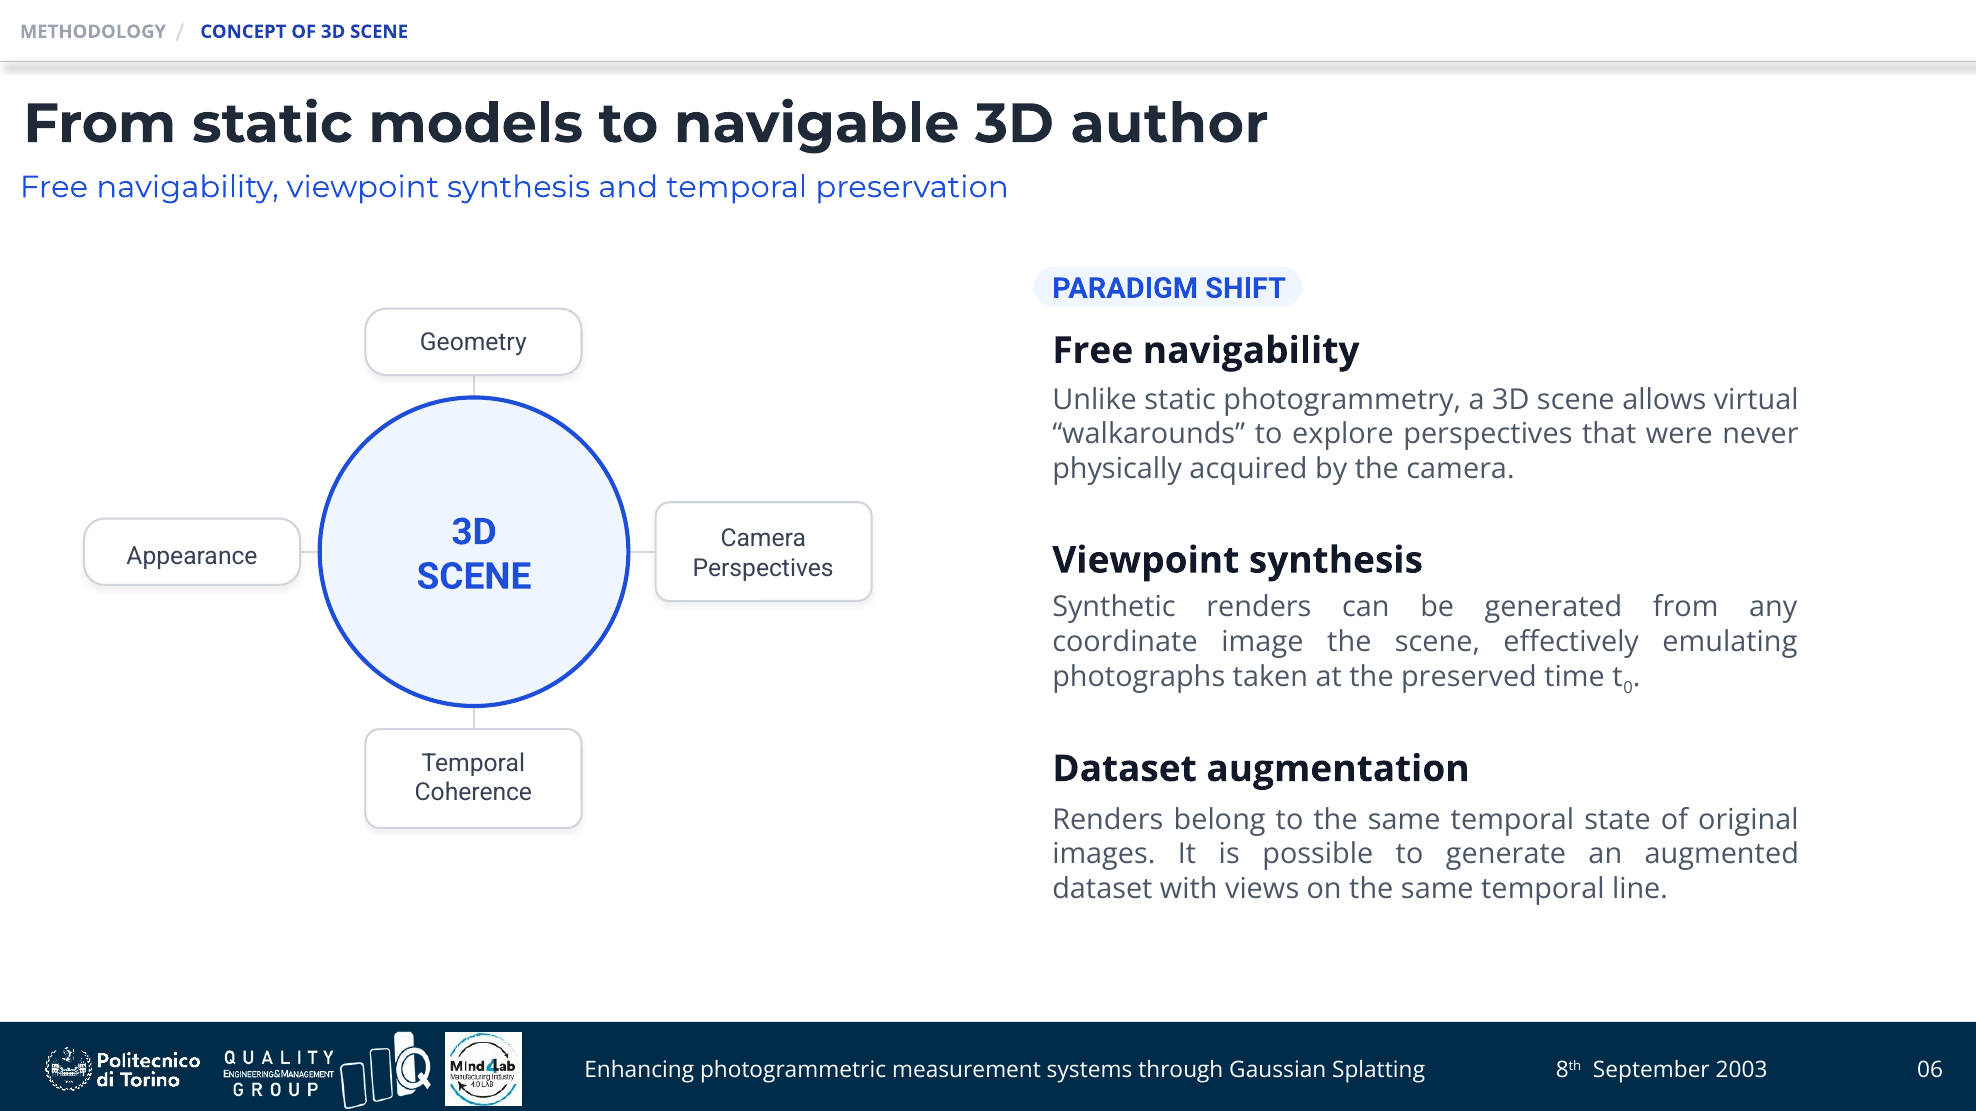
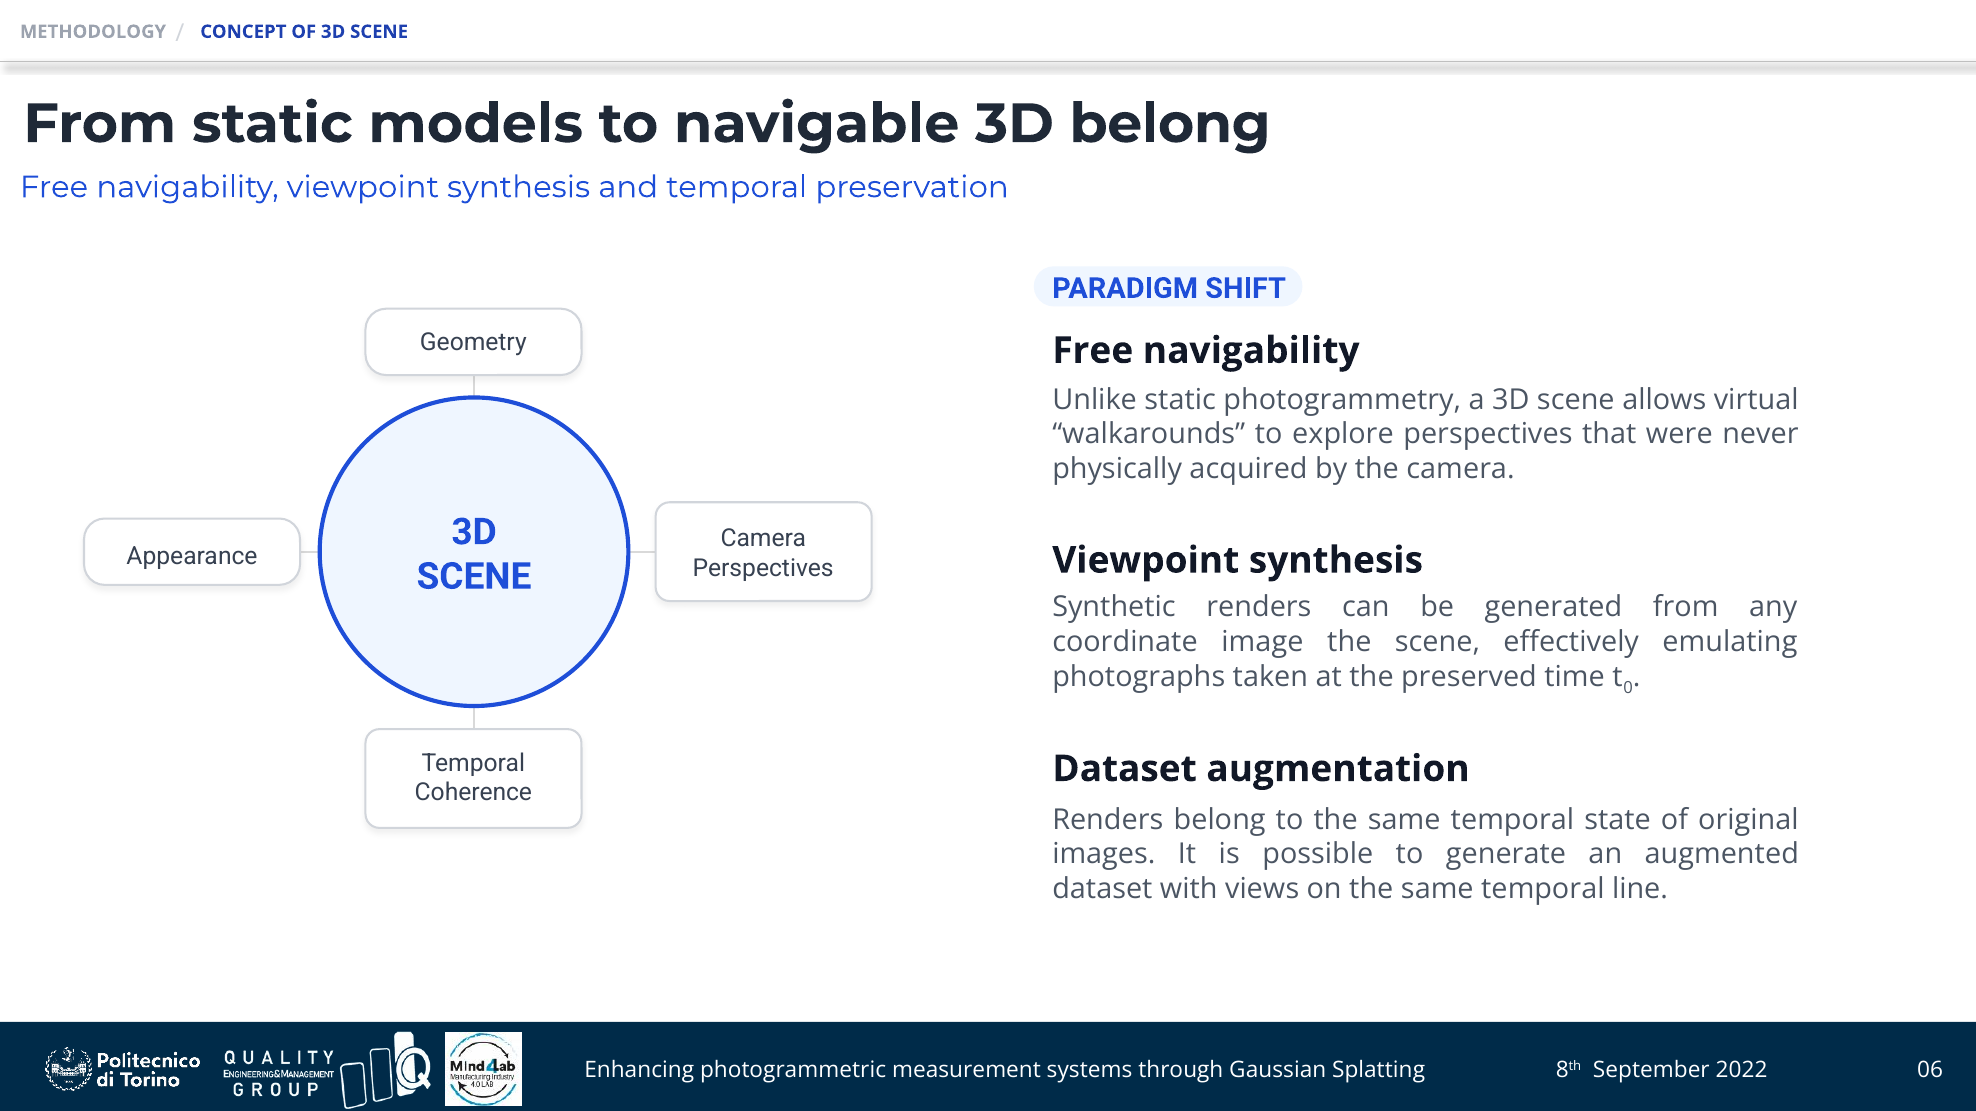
3D author: author -> belong
2003: 2003 -> 2022
